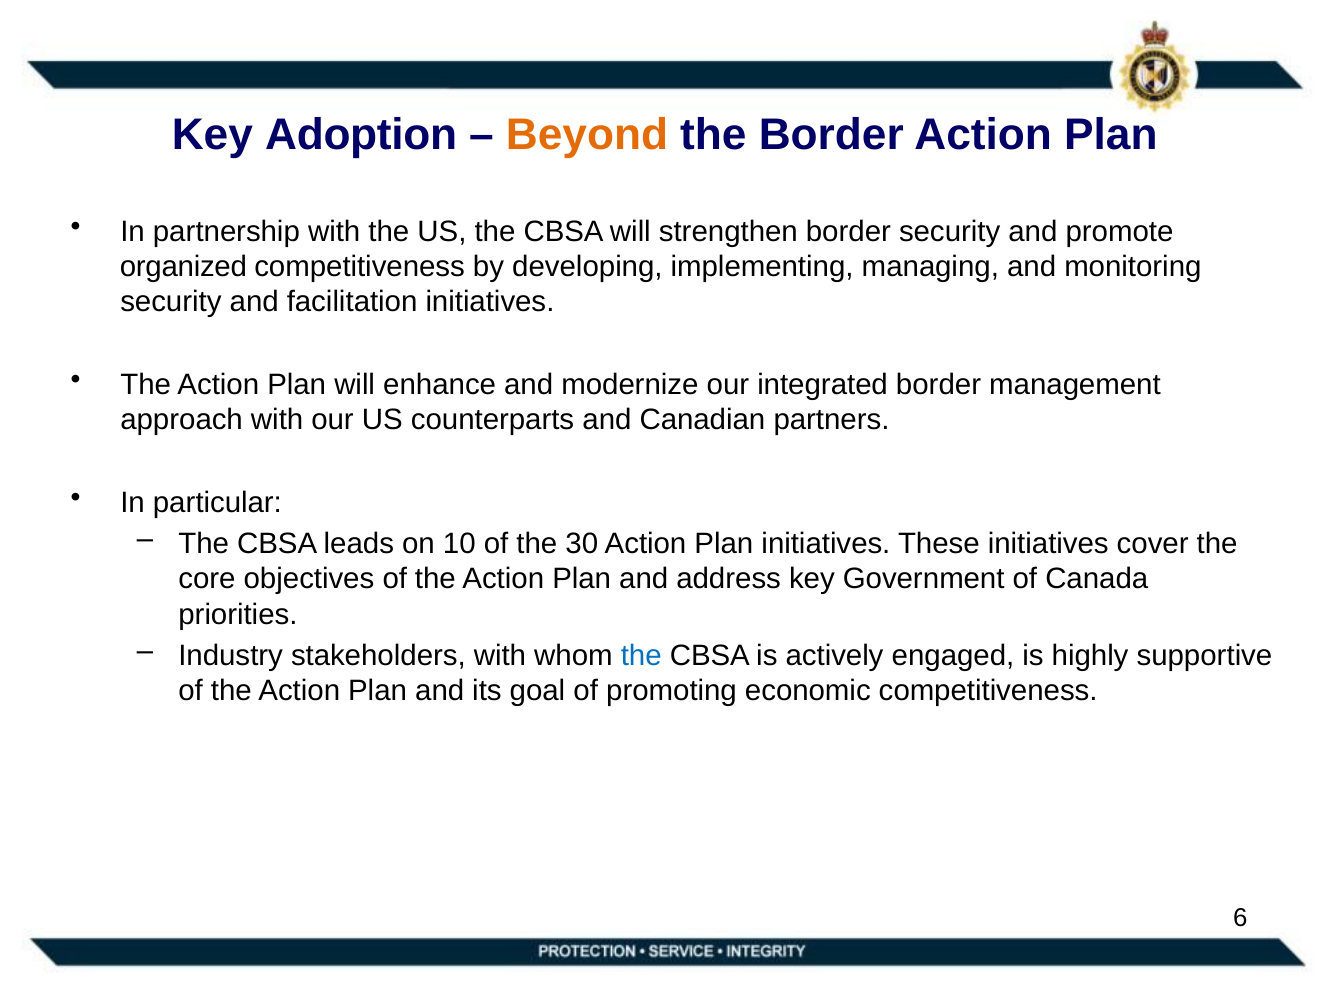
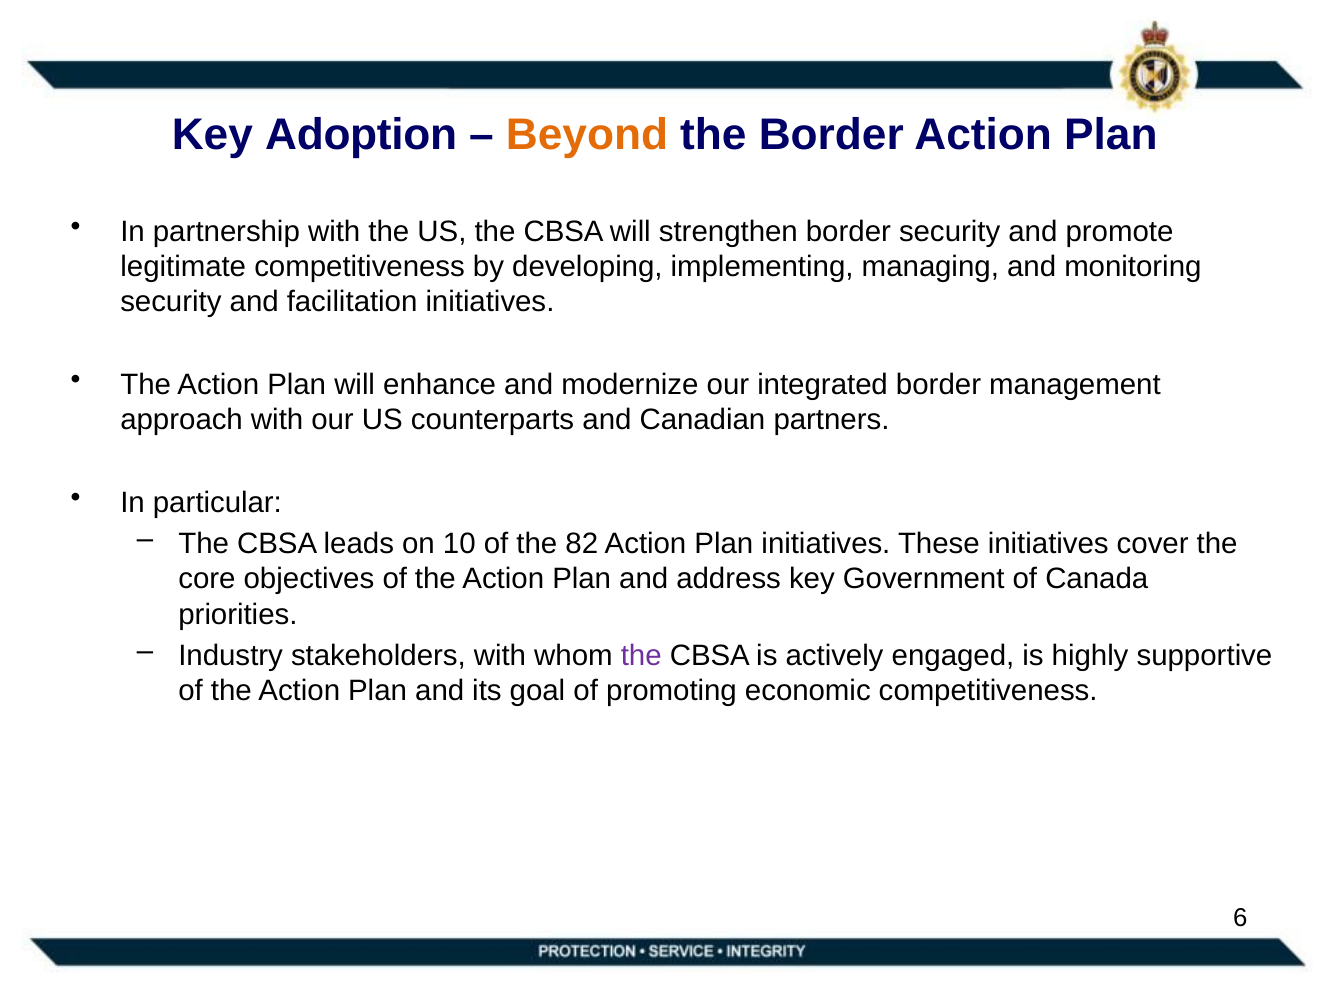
organized: organized -> legitimate
30: 30 -> 82
the at (641, 656) colour: blue -> purple
